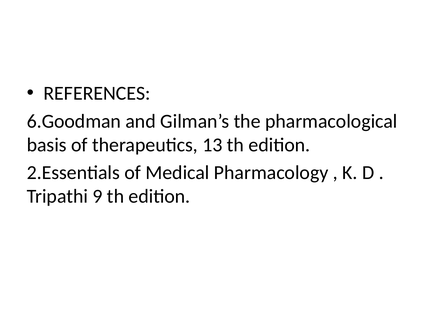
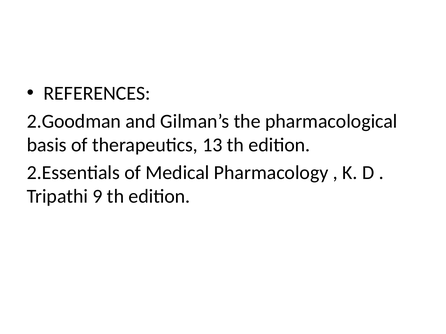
6.Goodman: 6.Goodman -> 2.Goodman
